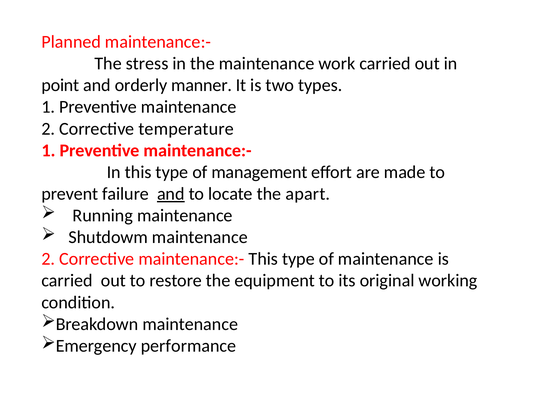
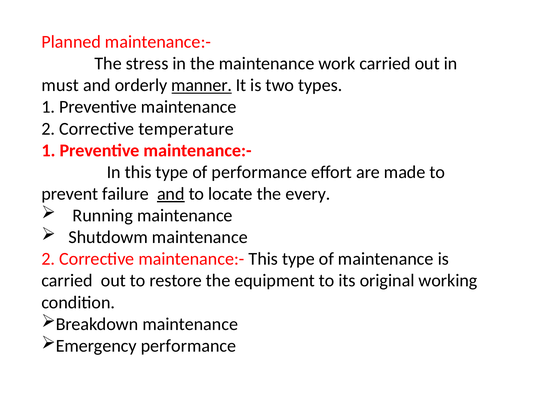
point: point -> must
manner underline: none -> present
of management: management -> performance
apart: apart -> every
